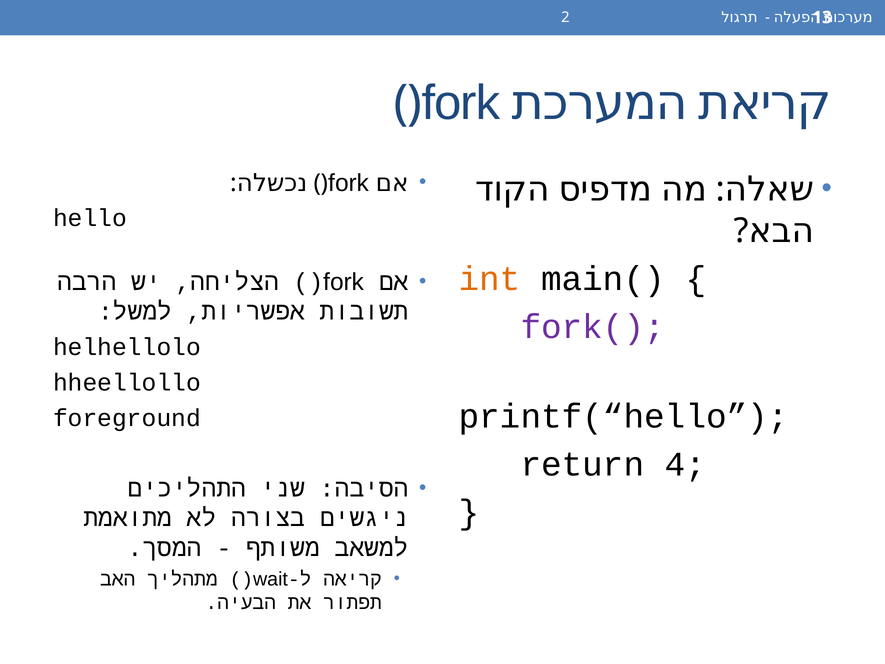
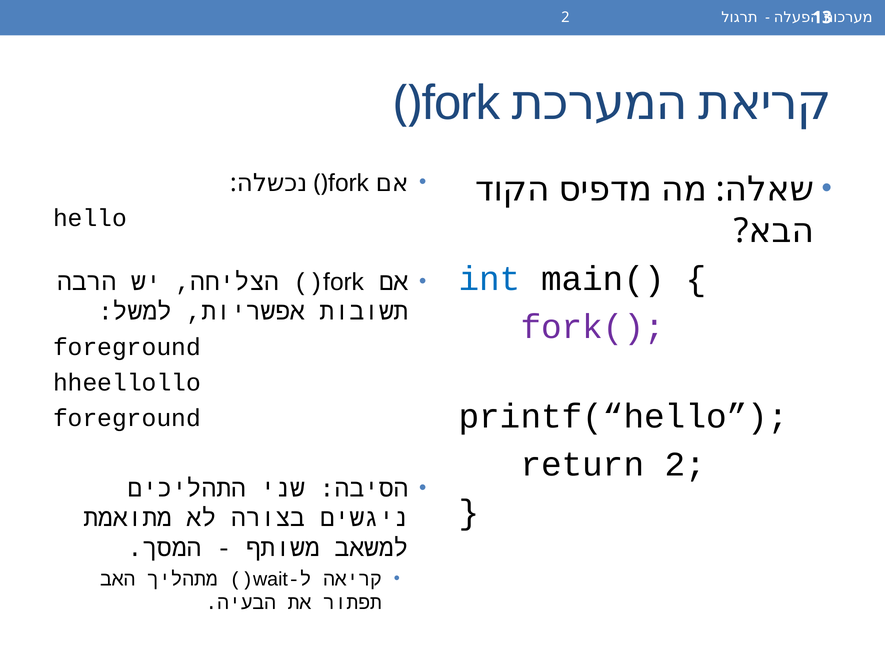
int colour: orange -> blue
helhellolo at (127, 347): helhellolo -> foreground
return 4: 4 -> 2
